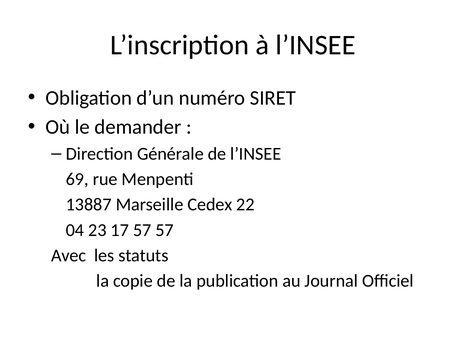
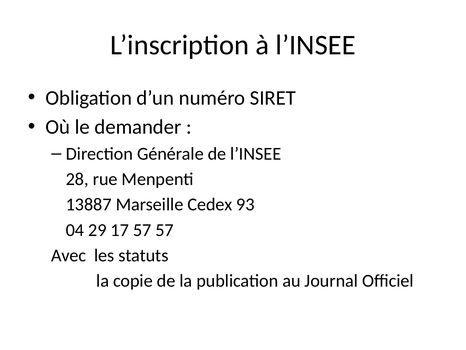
69: 69 -> 28
22: 22 -> 93
23: 23 -> 29
